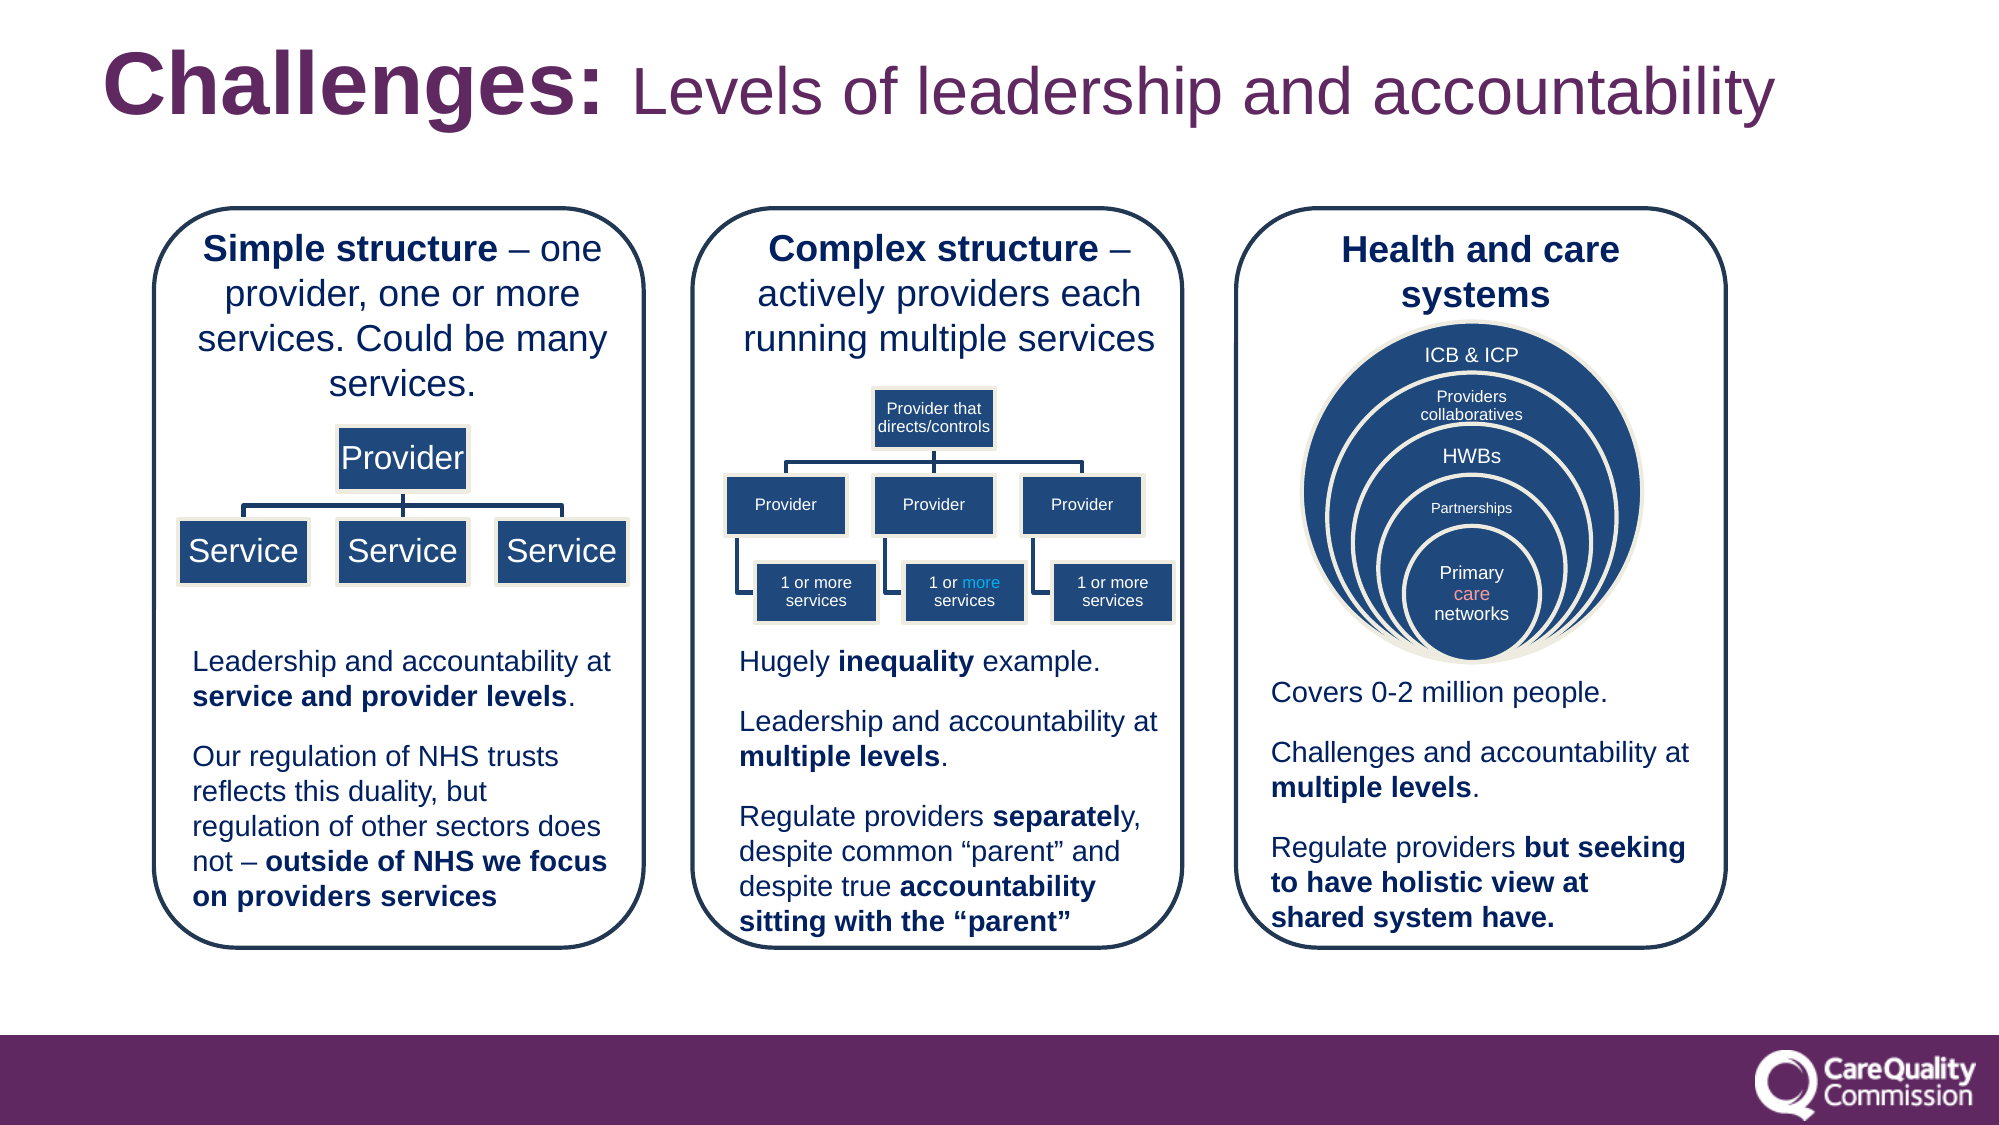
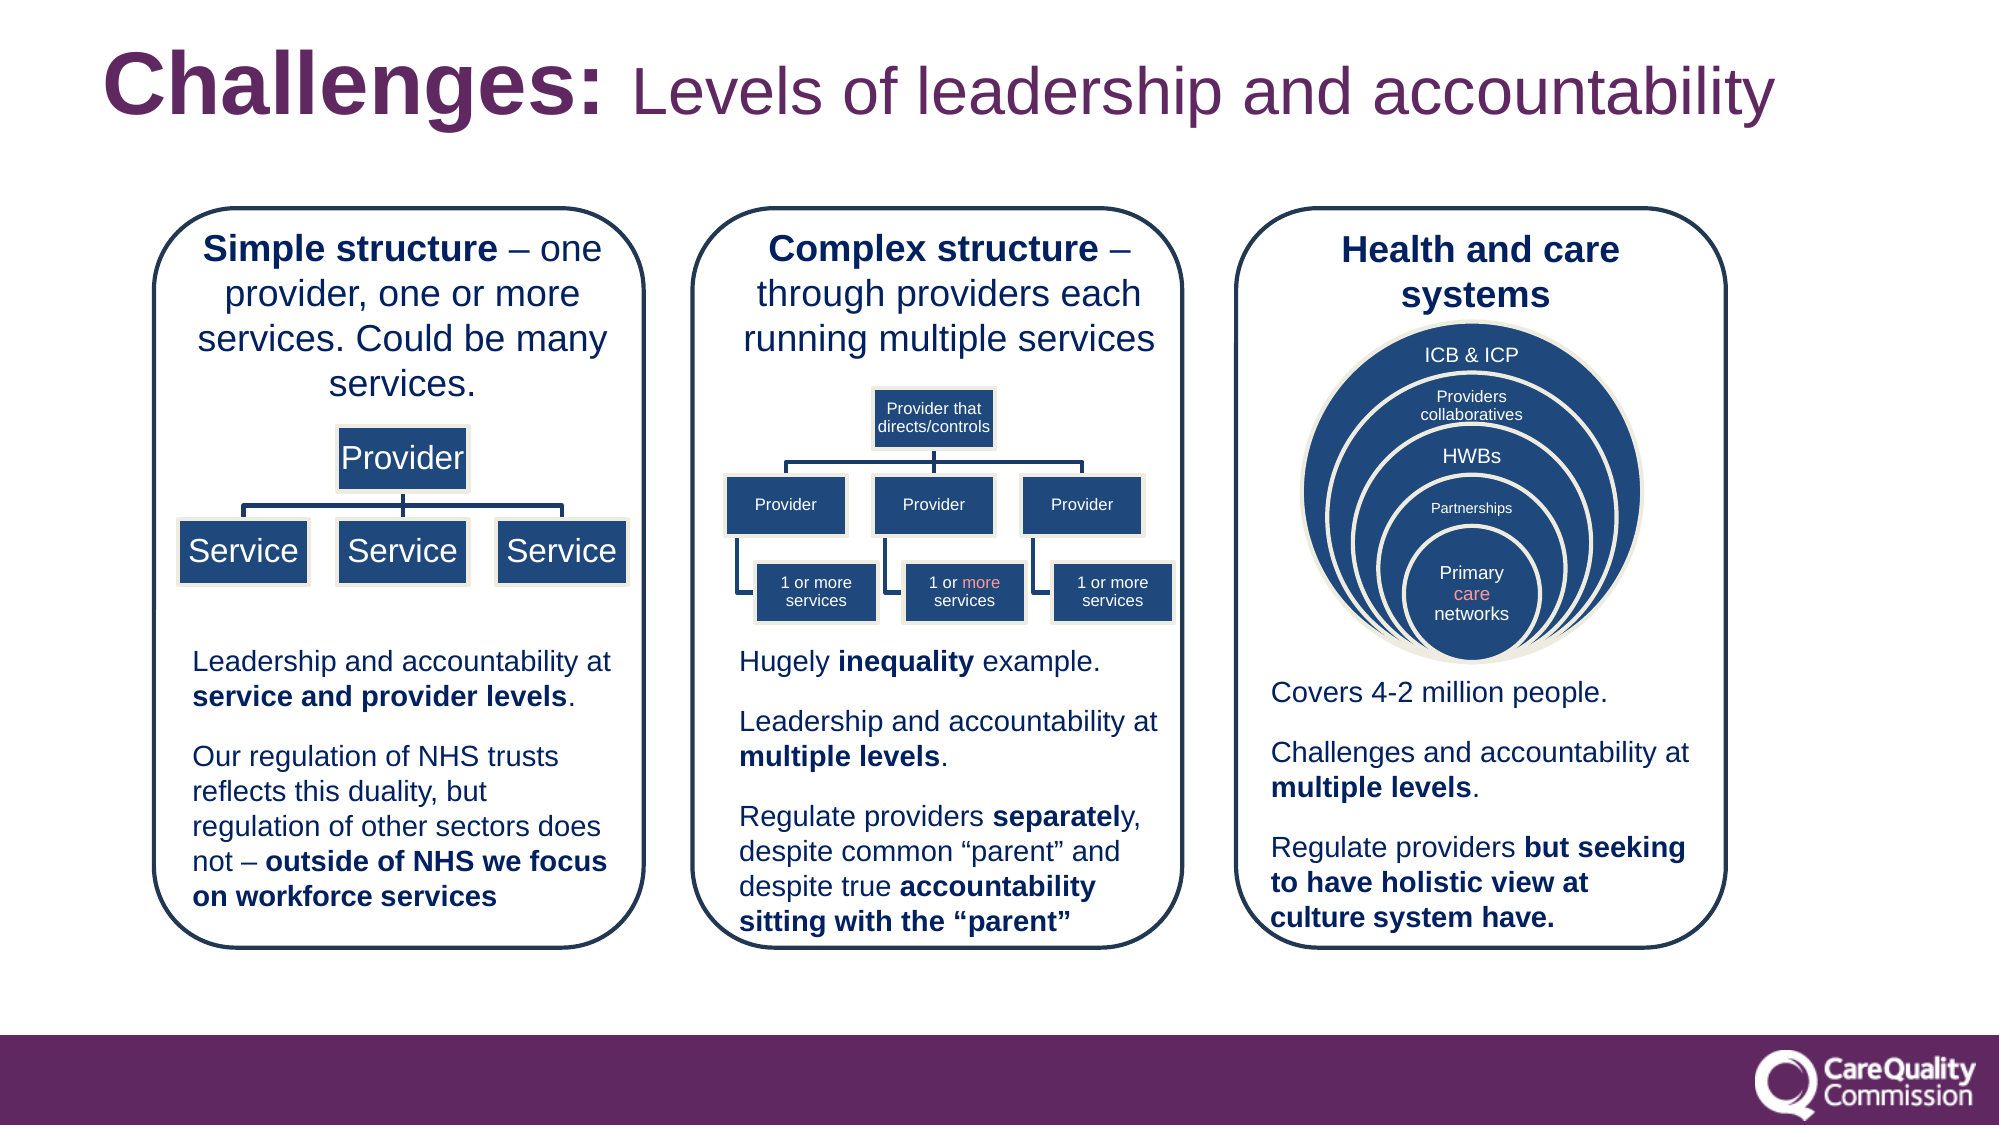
actively: actively -> through
more at (981, 583) colour: light blue -> pink
0-2: 0-2 -> 4-2
on providers: providers -> workforce
shared: shared -> culture
